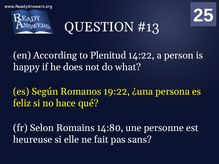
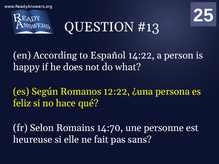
Plenitud: Plenitud -> Español
19:22: 19:22 -> 12:22
14:80: 14:80 -> 14:70
